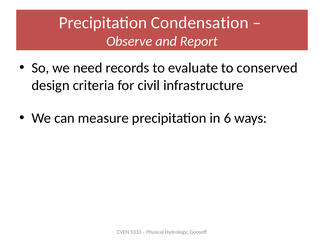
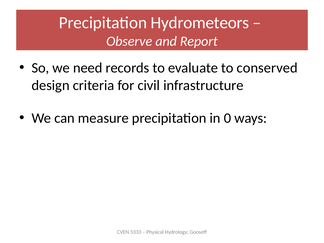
Condensation: Condensation -> Hydrometeors
6: 6 -> 0
